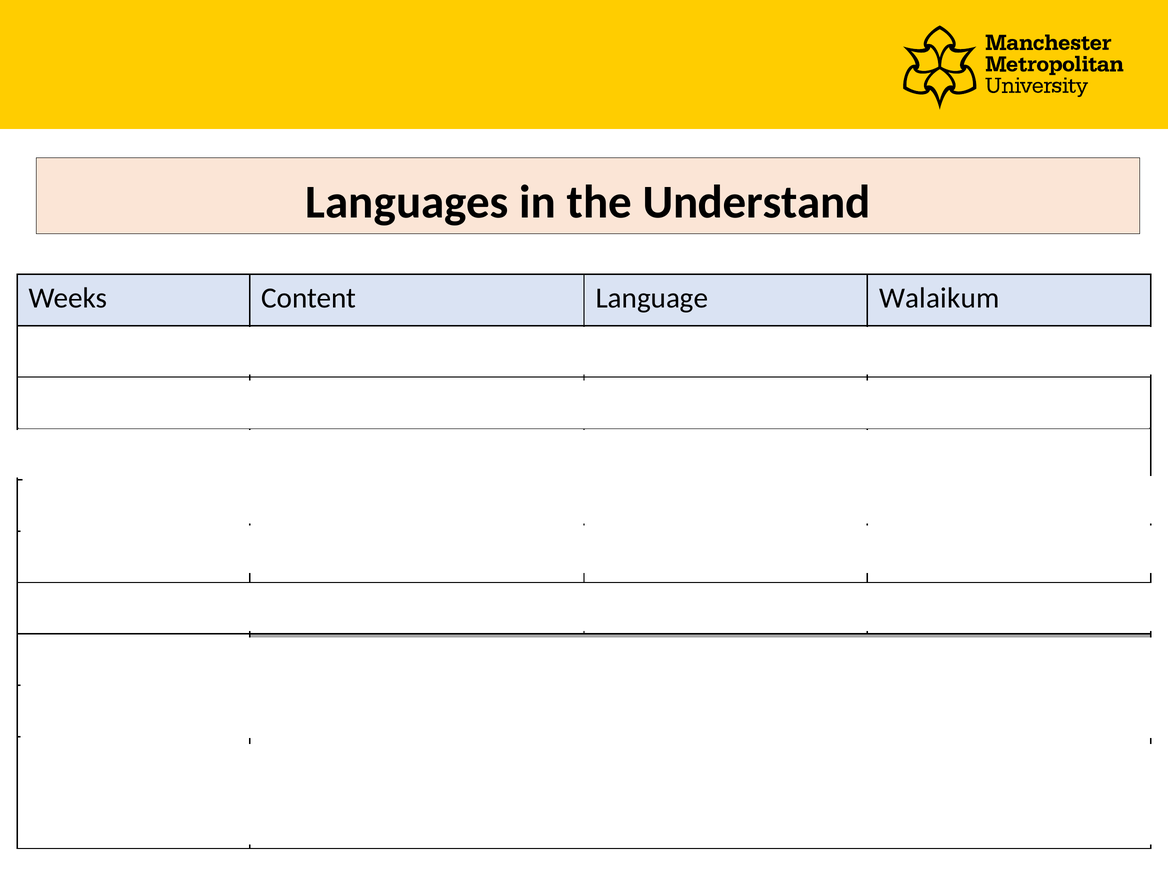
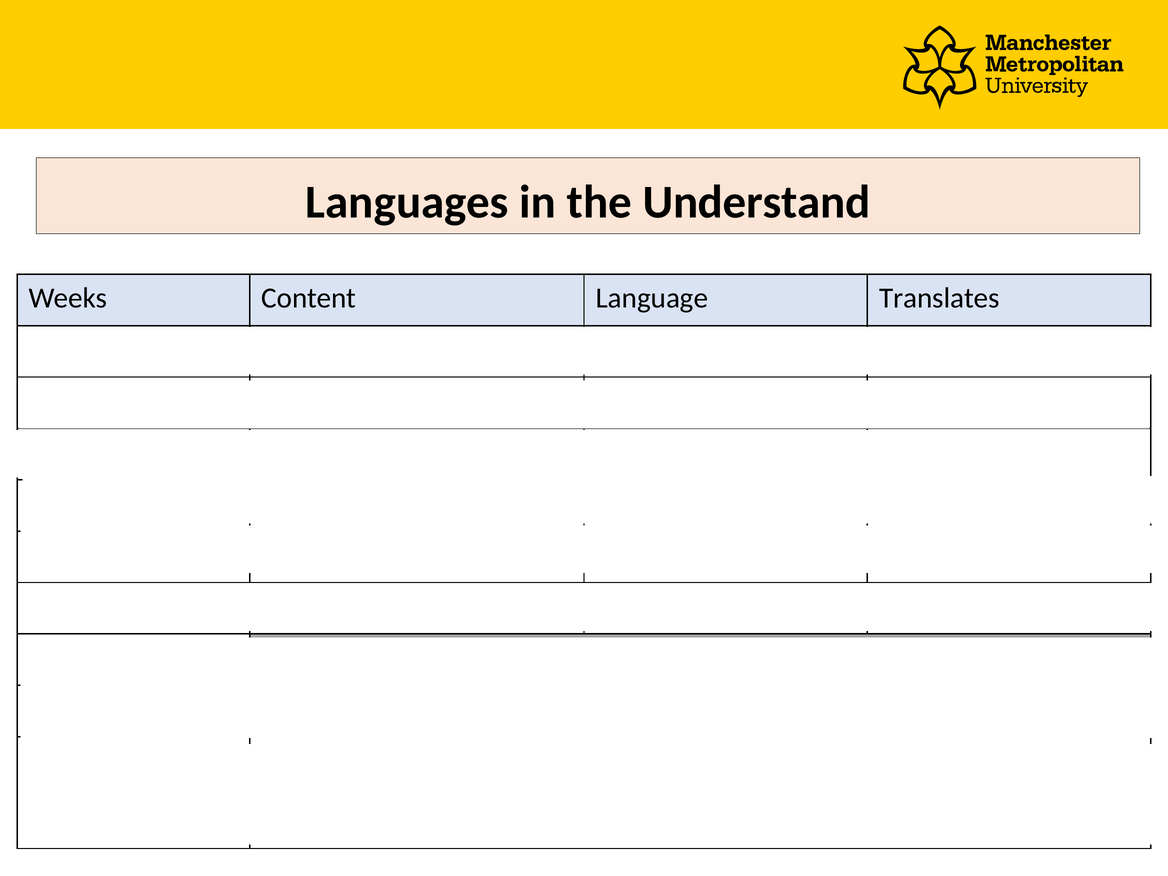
Walaikum: Walaikum -> Translates
